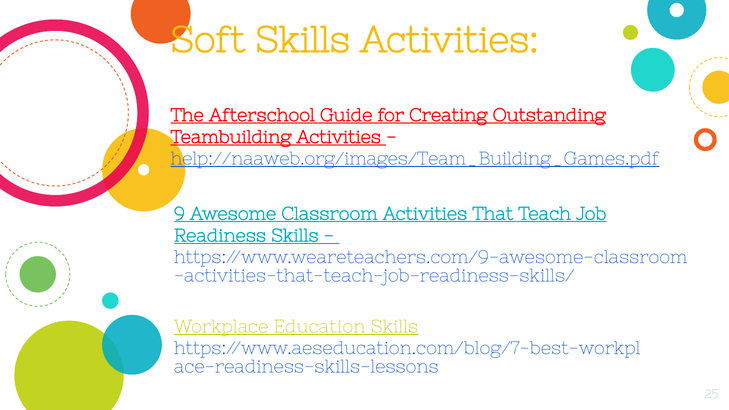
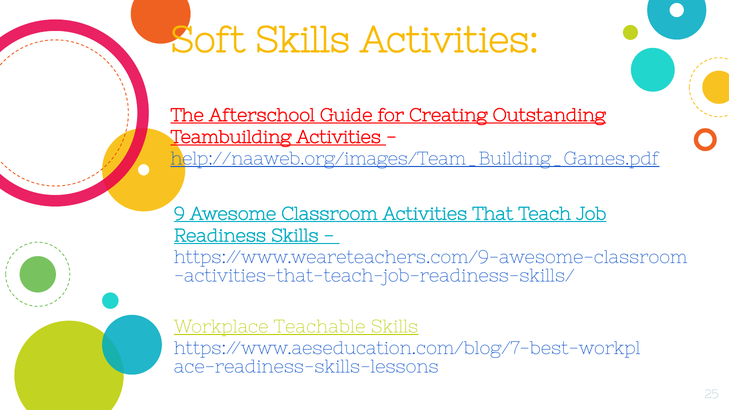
Education: Education -> Teachable
